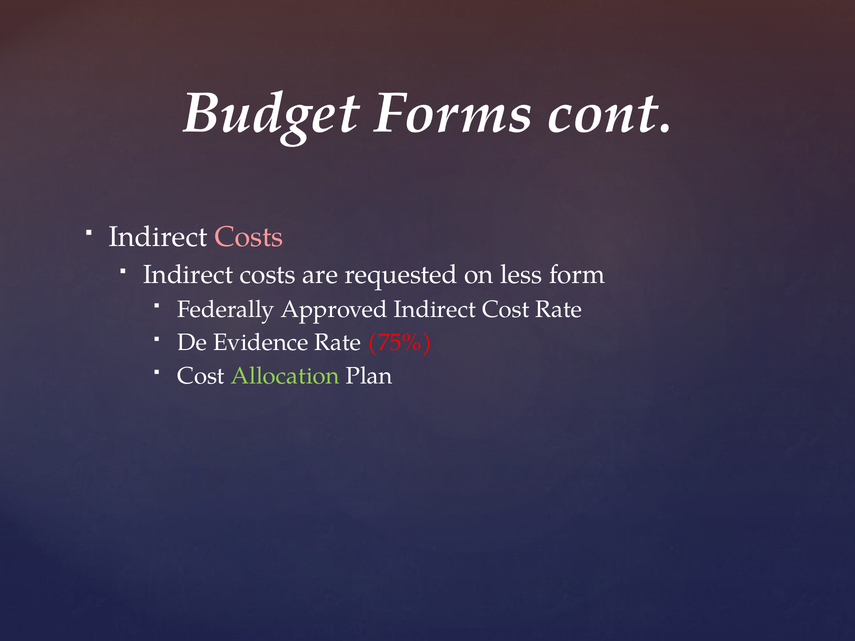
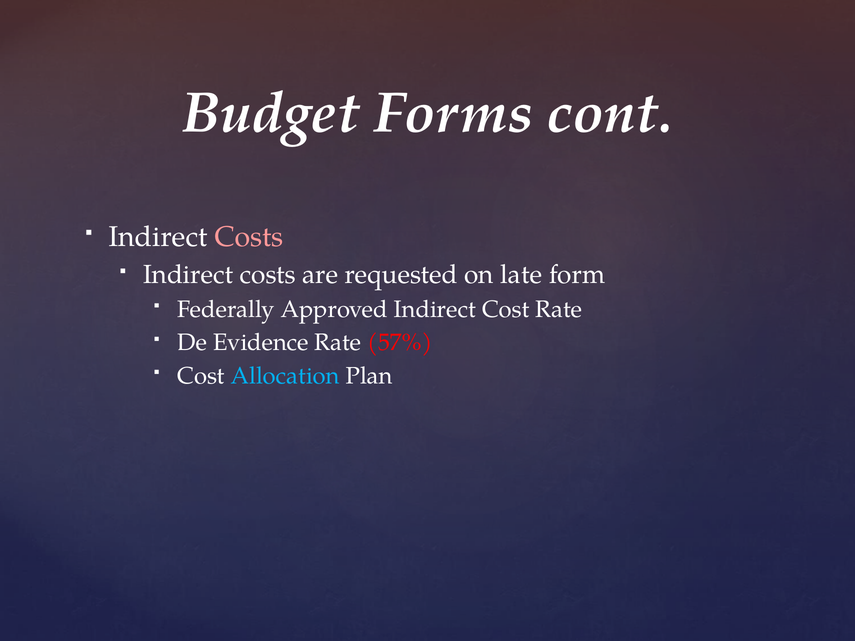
less: less -> late
75%: 75% -> 57%
Allocation colour: light green -> light blue
